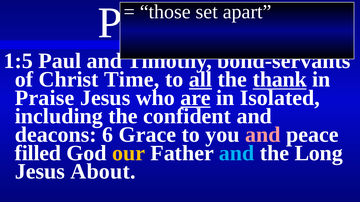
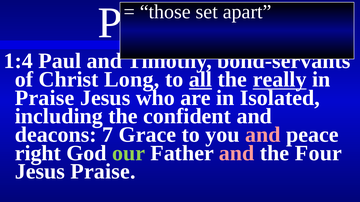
1:5: 1:5 -> 1:4
Time: Time -> Long
thank: thank -> really
are underline: present -> none
6: 6 -> 7
filled: filled -> right
our colour: yellow -> light green
and at (237, 153) colour: light blue -> pink
Long: Long -> Four
Jesus About: About -> Praise
